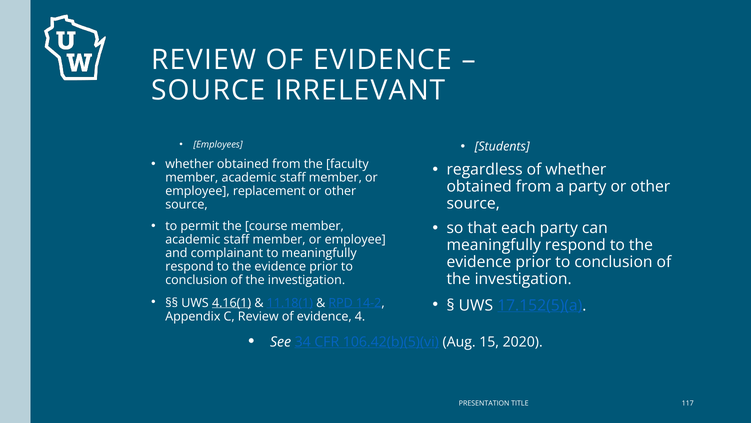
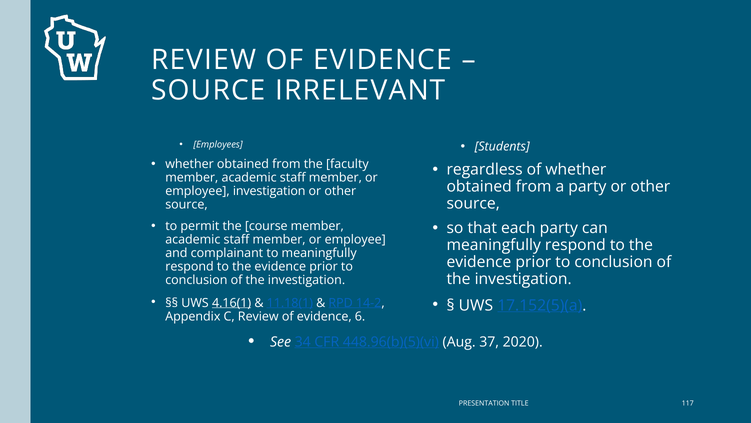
employee replacement: replacement -> investigation
4: 4 -> 6
106.42(b)(5)(vi: 106.42(b)(5)(vi -> 448.96(b)(5)(vi
15: 15 -> 37
